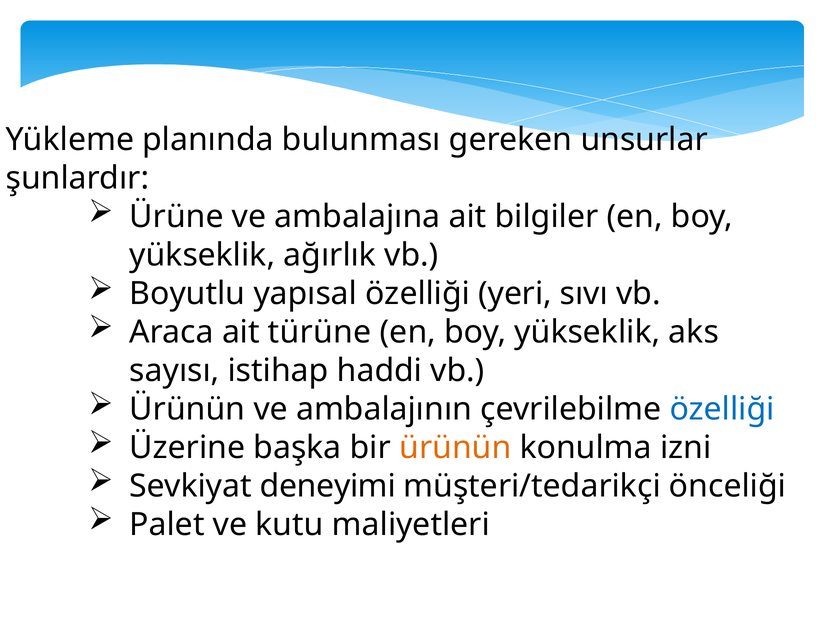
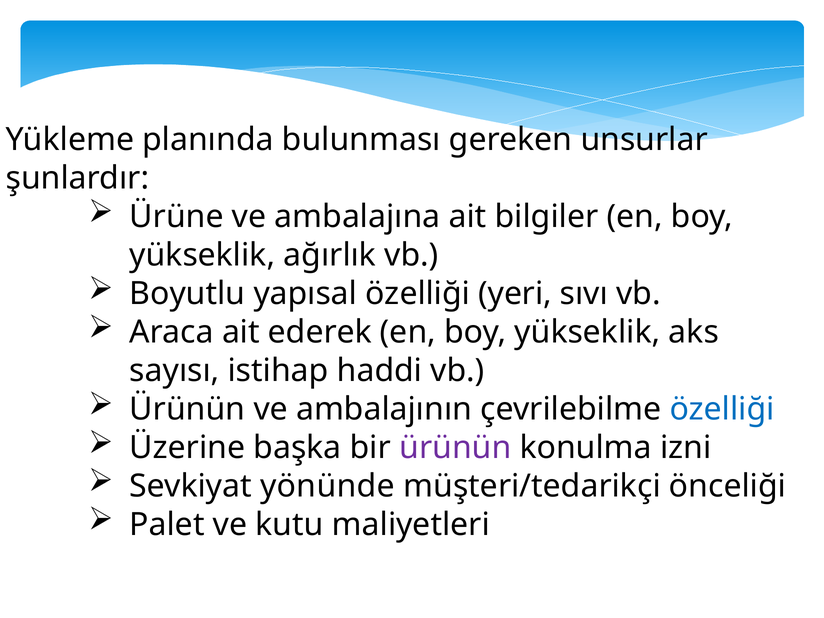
türüne: türüne -> ederek
ürünün at (455, 448) colour: orange -> purple
deneyimi: deneyimi -> yönünde
